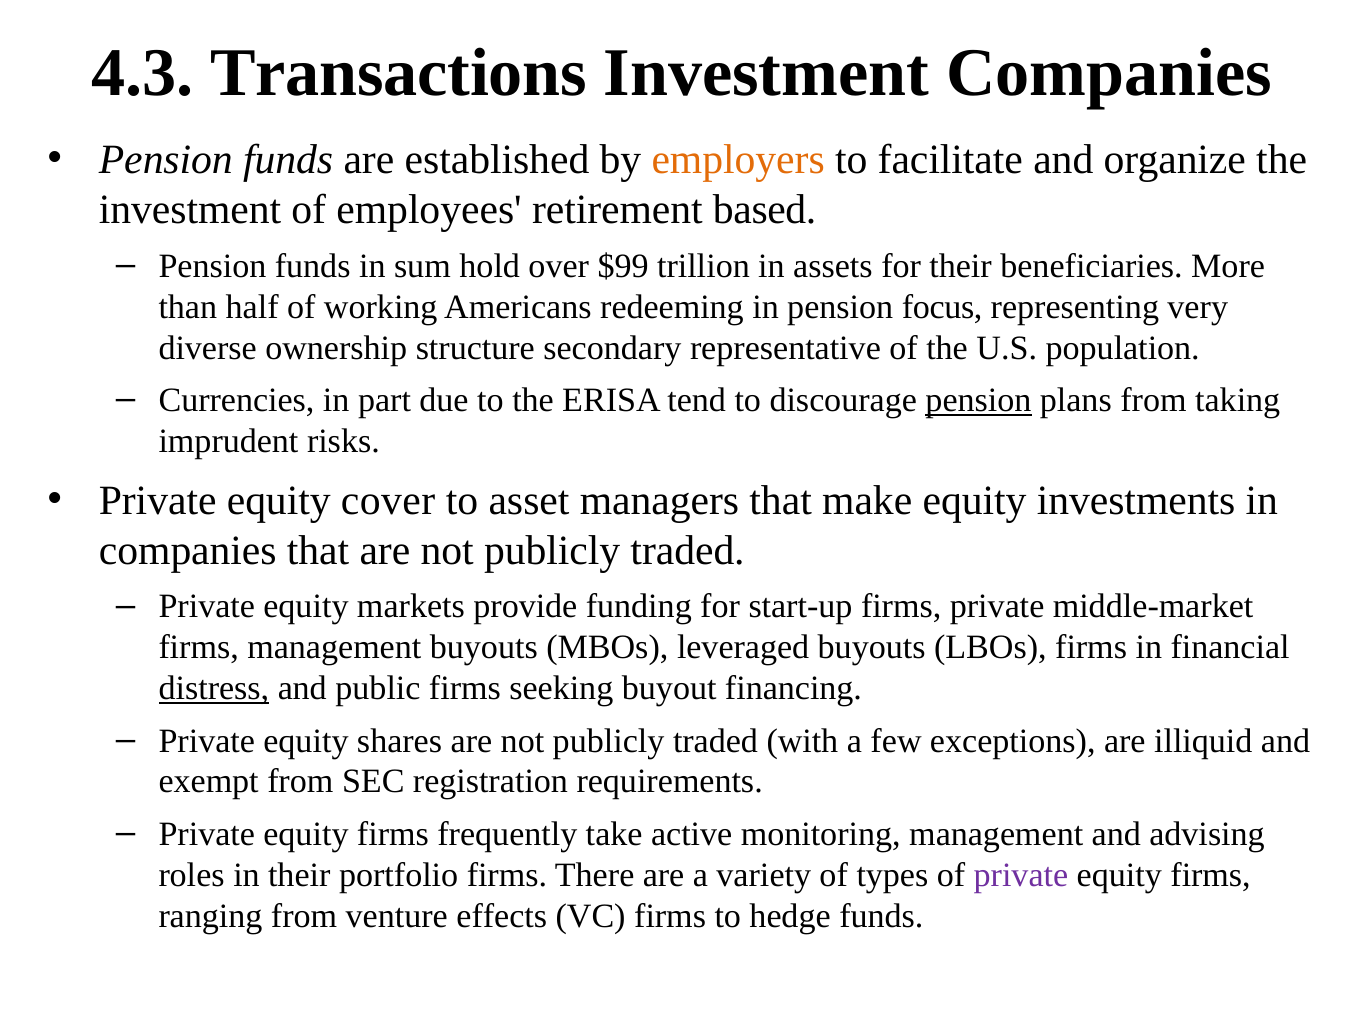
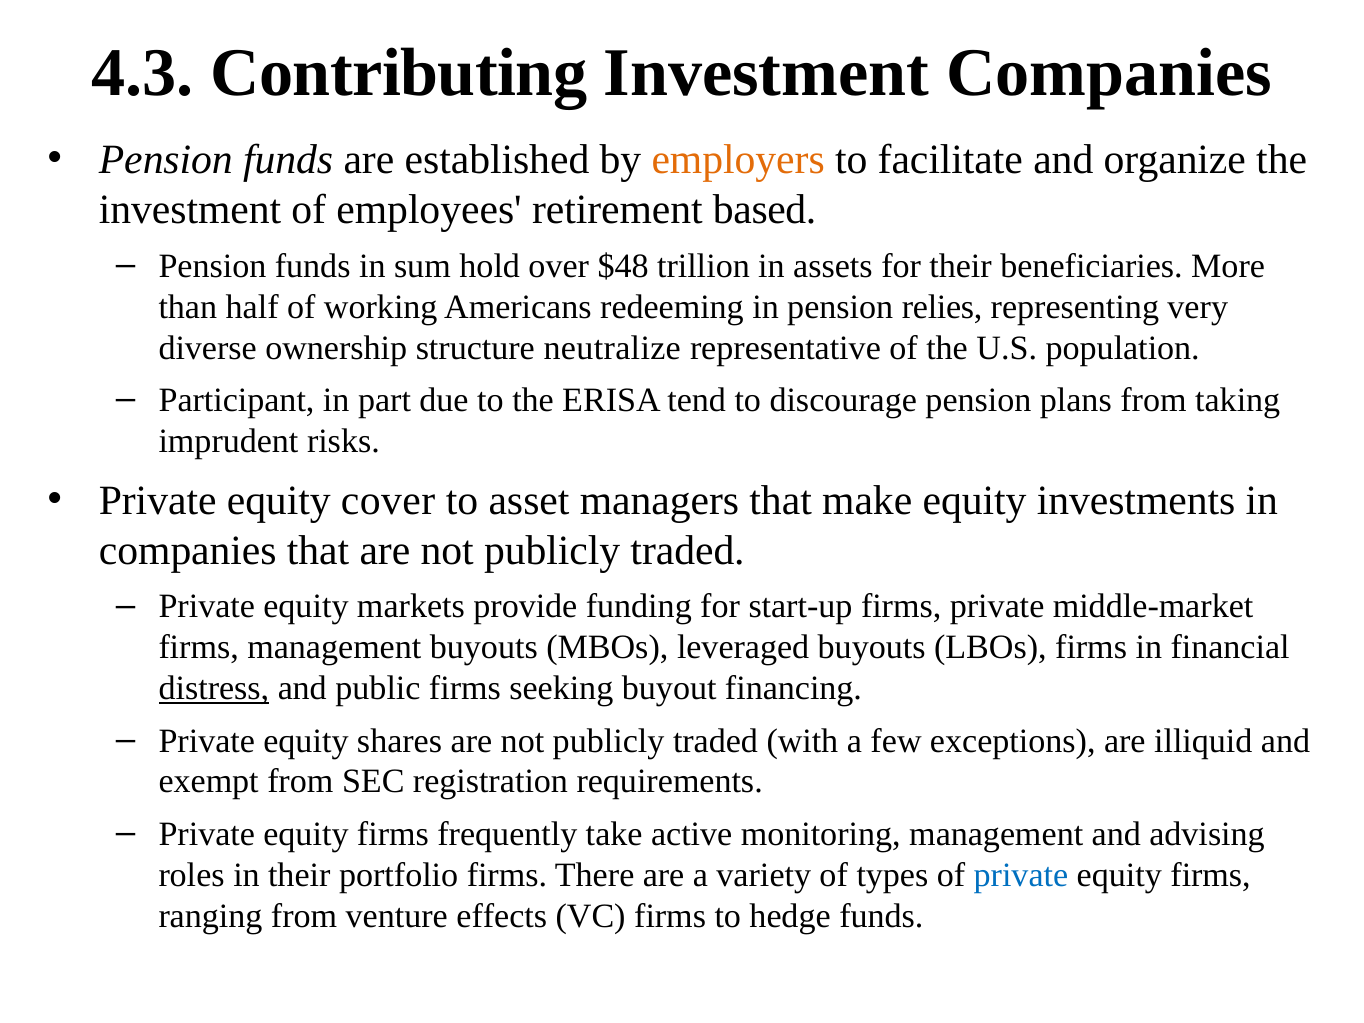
Transactions: Transactions -> Contributing
$99: $99 -> $48
focus: focus -> relies
secondary: secondary -> neutralize
Currencies: Currencies -> Participant
pension at (979, 400) underline: present -> none
private at (1021, 875) colour: purple -> blue
